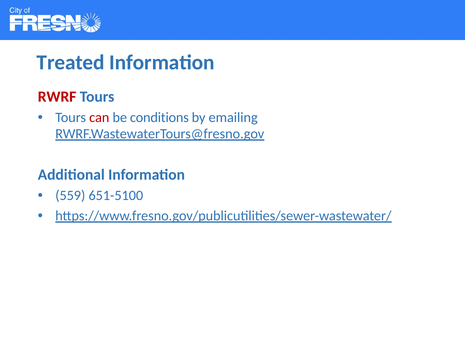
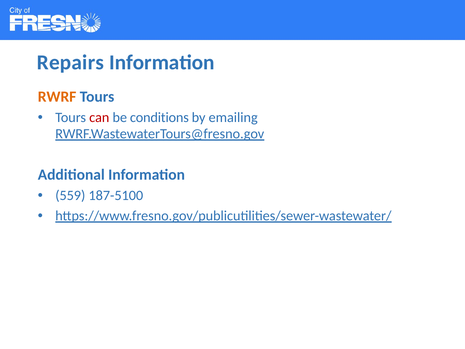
Treated: Treated -> Repairs
RWRF colour: red -> orange
651-5100: 651-5100 -> 187-5100
